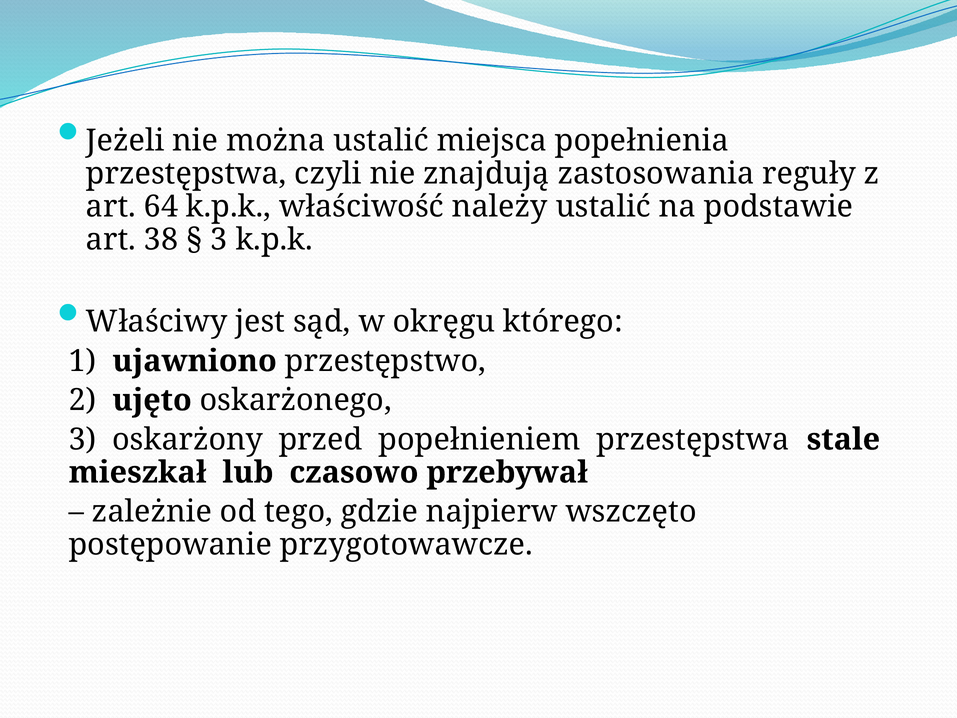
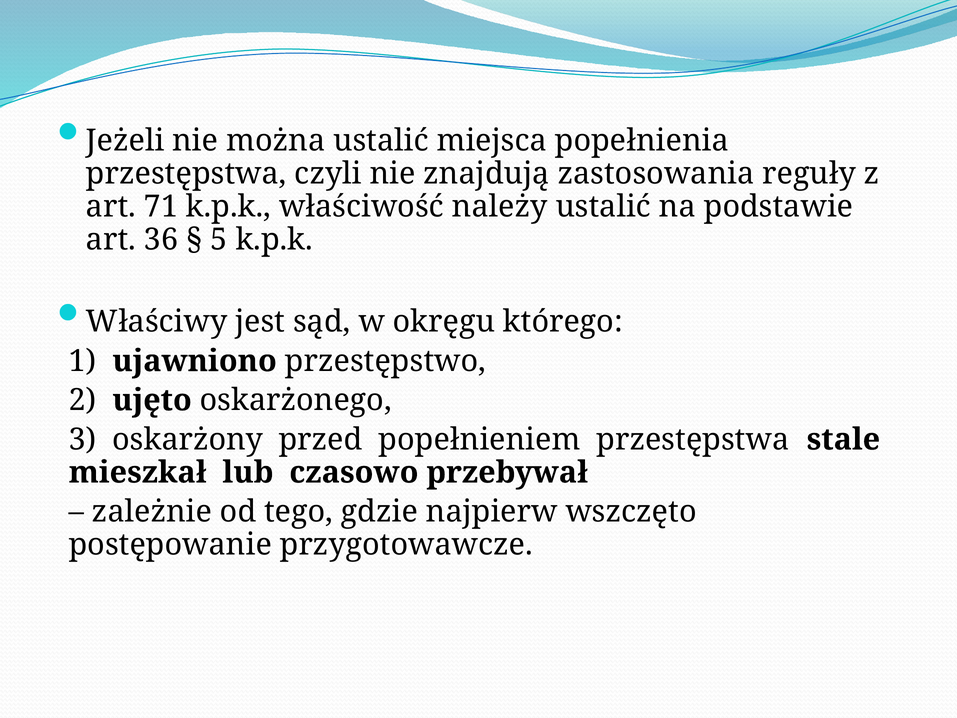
64: 64 -> 71
38: 38 -> 36
3 at (219, 240): 3 -> 5
